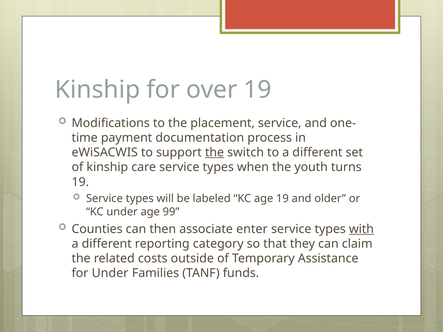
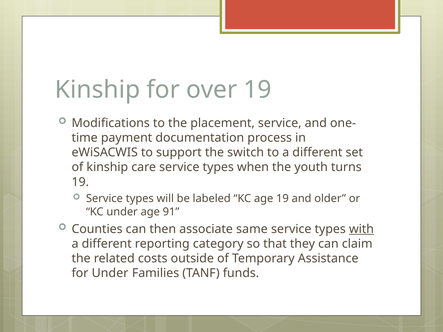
the at (215, 153) underline: present -> none
99: 99 -> 91
enter: enter -> same
